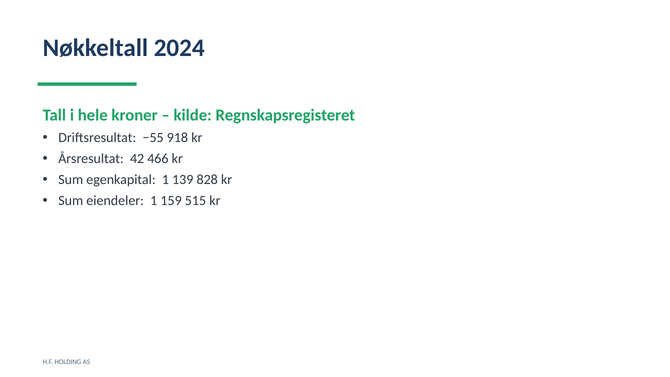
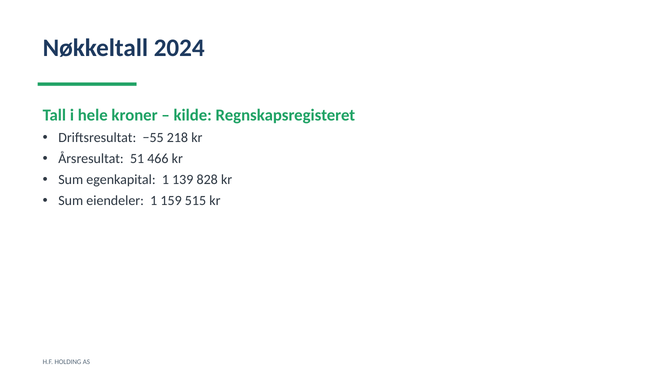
918: 918 -> 218
42: 42 -> 51
